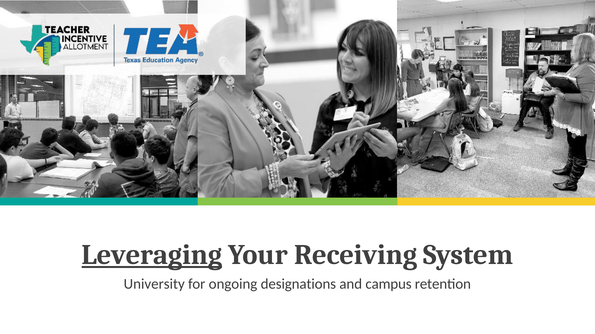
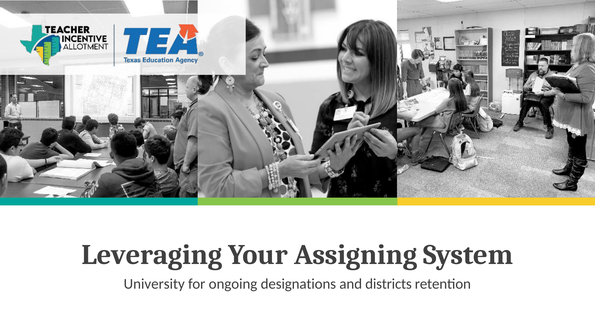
Leveraging underline: present -> none
Receiving: Receiving -> Assigning
campus: campus -> districts
